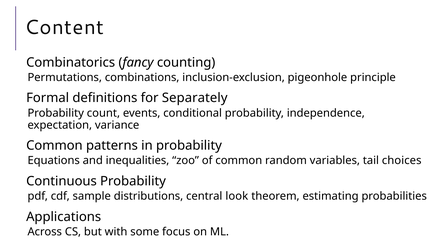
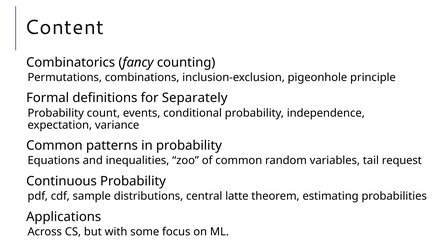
choices: choices -> request
look: look -> latte
